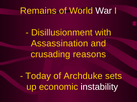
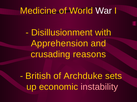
Remains: Remains -> Medicine
Assassination: Assassination -> Apprehension
Today: Today -> British
instability colour: white -> pink
